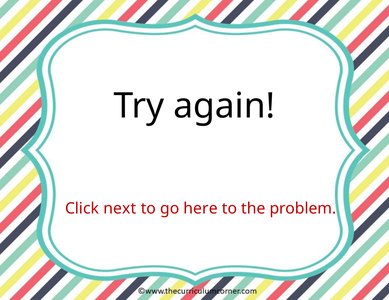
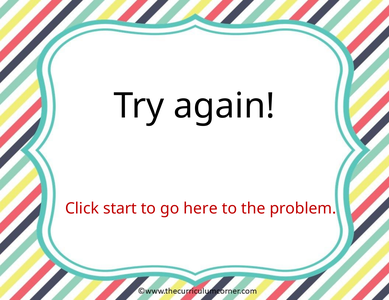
next: next -> start
